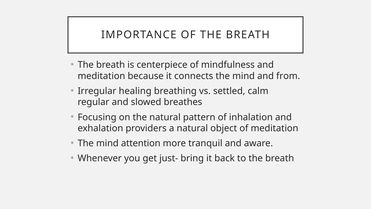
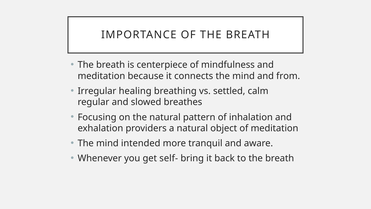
attention: attention -> intended
just-: just- -> self-
